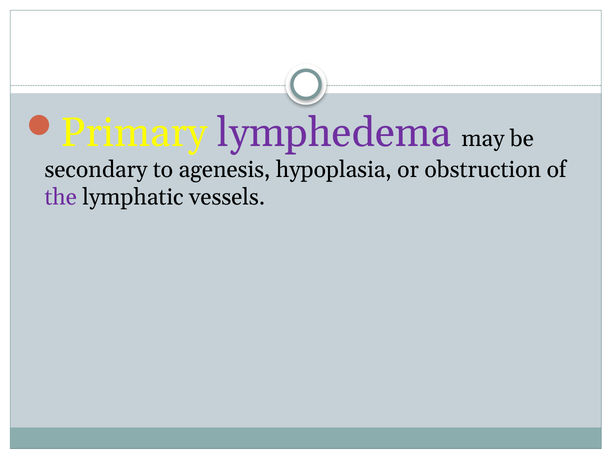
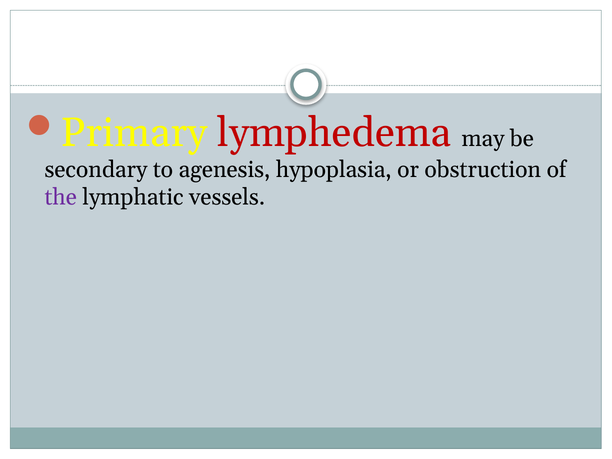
lymphedema colour: purple -> red
